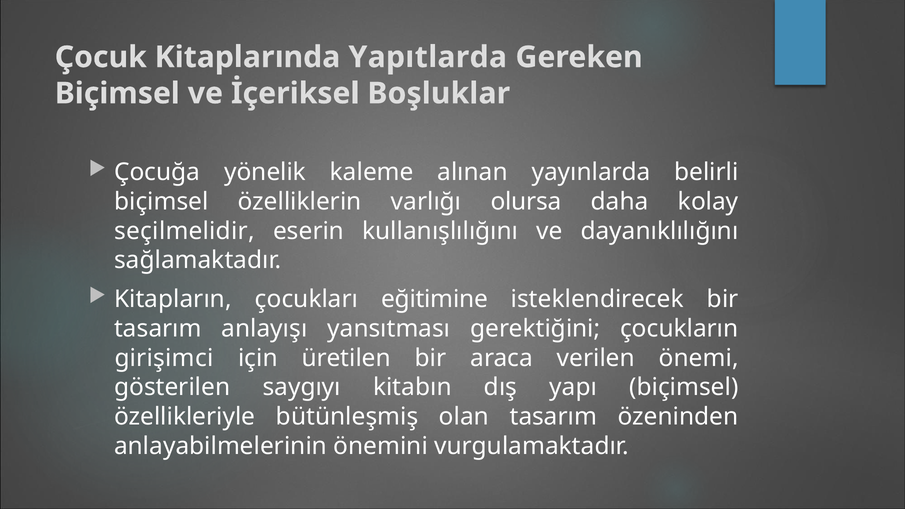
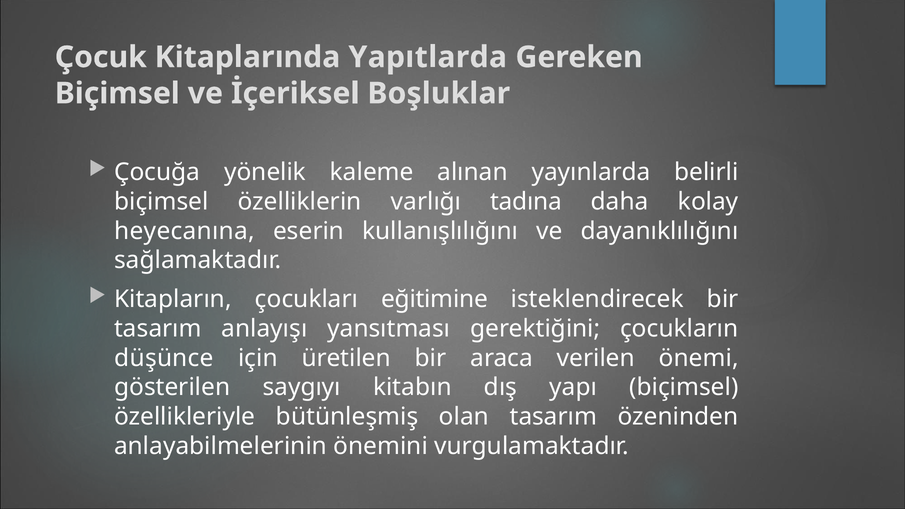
olursa: olursa -> tadına
seçilmelidir: seçilmelidir -> heyecanına
girişimci: girişimci -> düşünce
